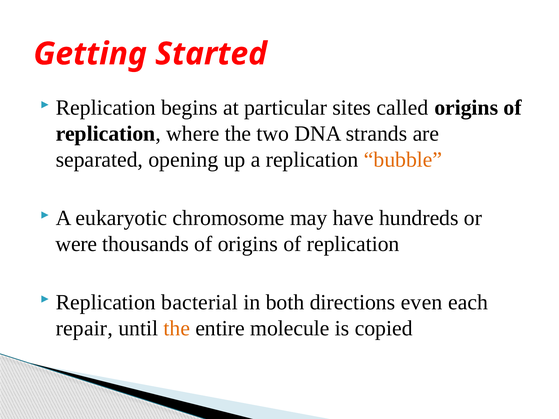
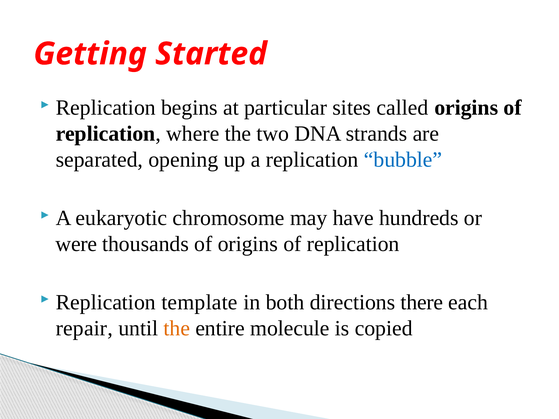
bubble colour: orange -> blue
bacterial: bacterial -> template
even: even -> there
